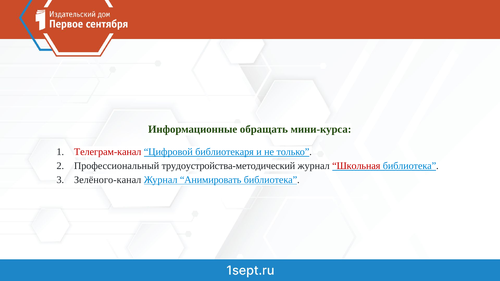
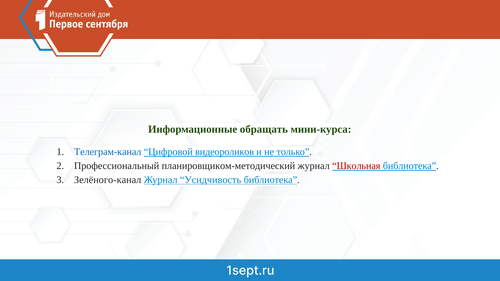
Телеграм-канал colour: red -> blue
библиотекаря: библиотекаря -> видеороликов
трудоустройства-методический: трудоустройства-методический -> планировщиком-методический
Анимировать: Анимировать -> Усидчивость
